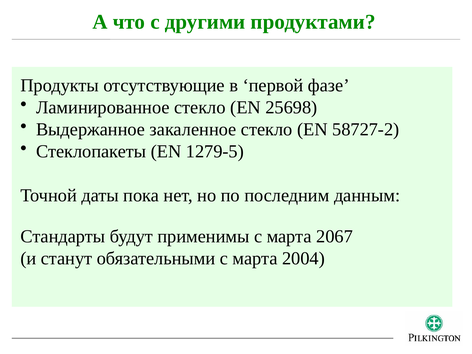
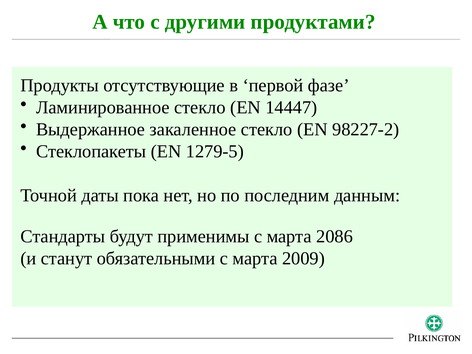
25698: 25698 -> 14447
58727-2: 58727-2 -> 98227-2
2067: 2067 -> 2086
2004: 2004 -> 2009
